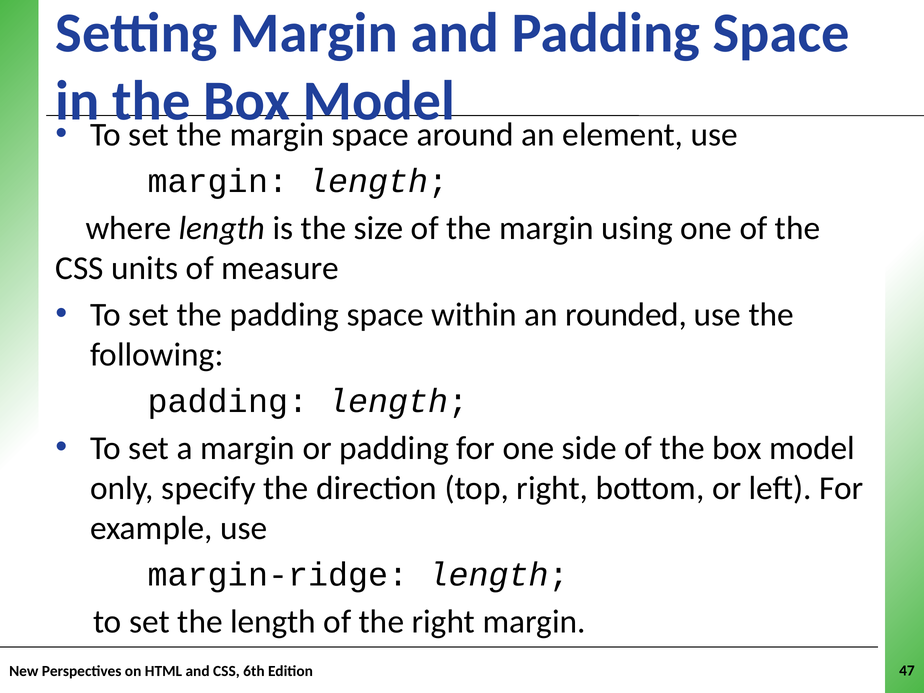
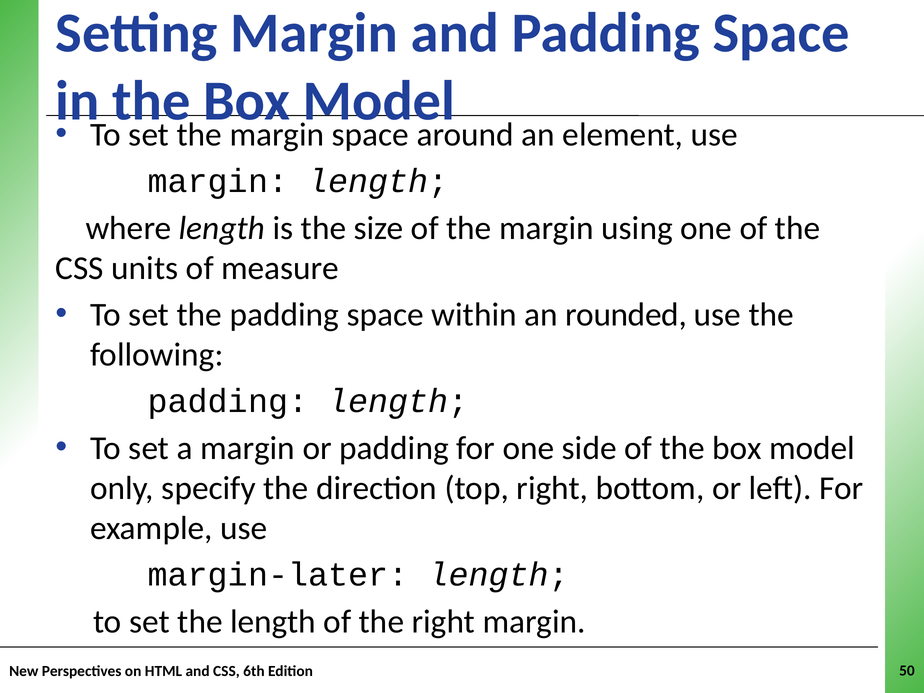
margin-ridge: margin-ridge -> margin-later
47: 47 -> 50
